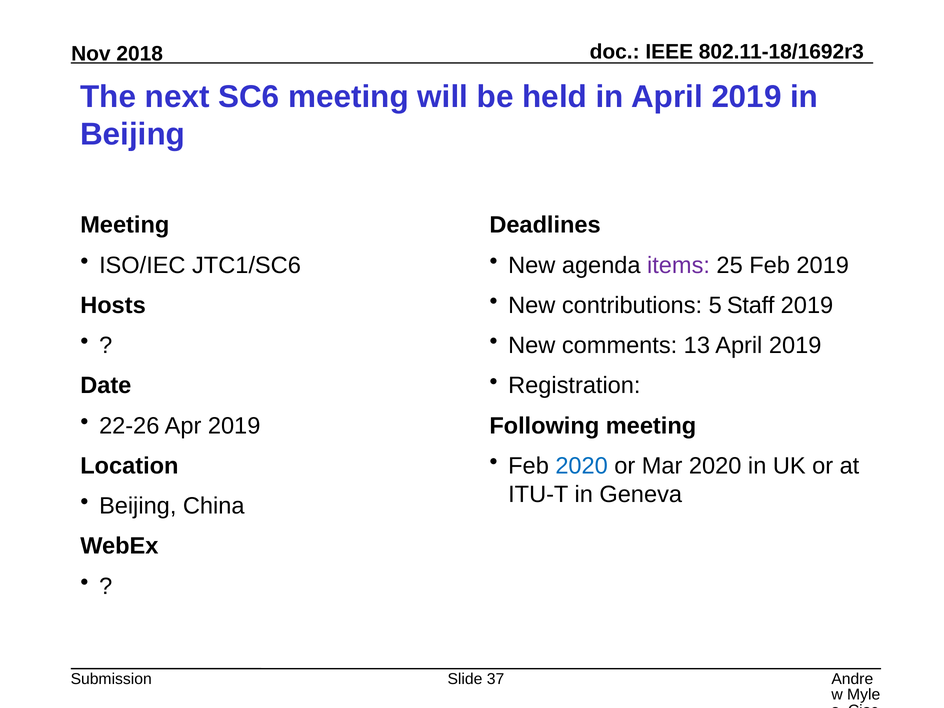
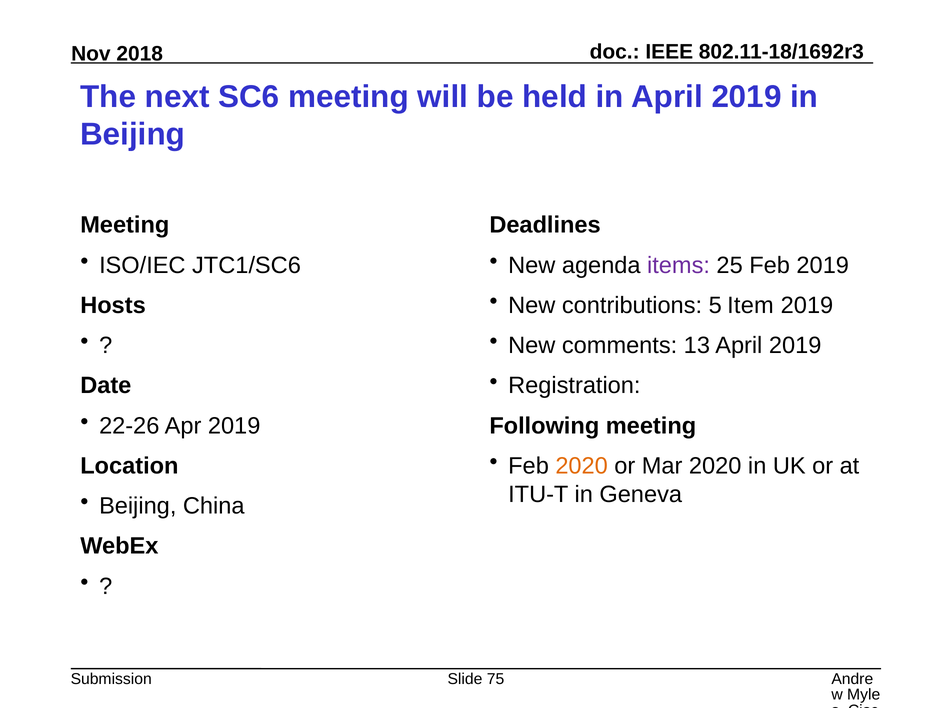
Staff: Staff -> Item
2020 at (582, 466) colour: blue -> orange
37: 37 -> 75
